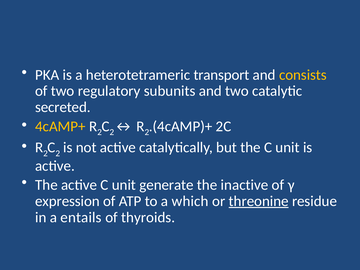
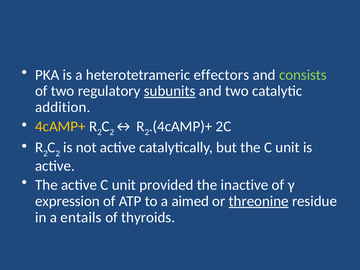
transport: transport -> effectors
consists colour: yellow -> light green
subunits underline: none -> present
secreted: secreted -> addition
generate: generate -> provided
which: which -> aimed
